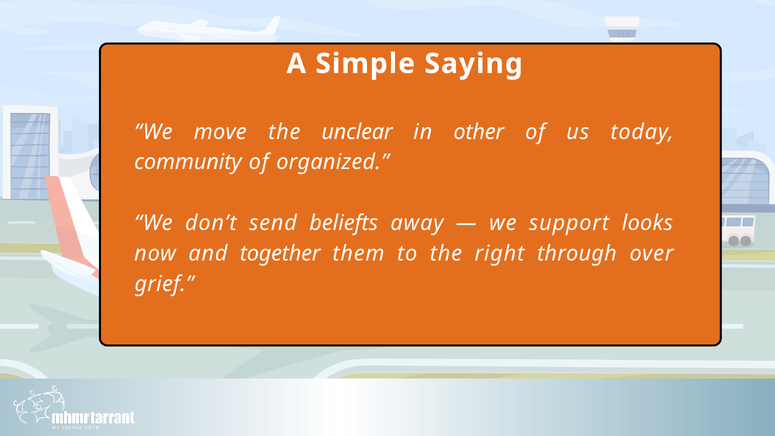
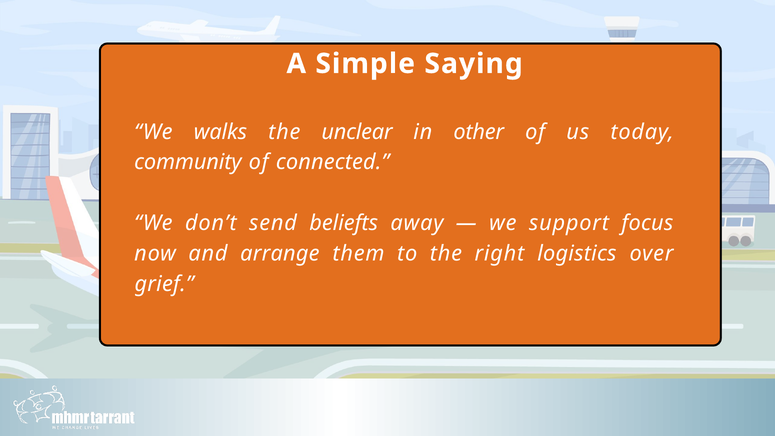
move: move -> walks
organized: organized -> connected
looks: looks -> focus
together: together -> arrange
through: through -> logistics
